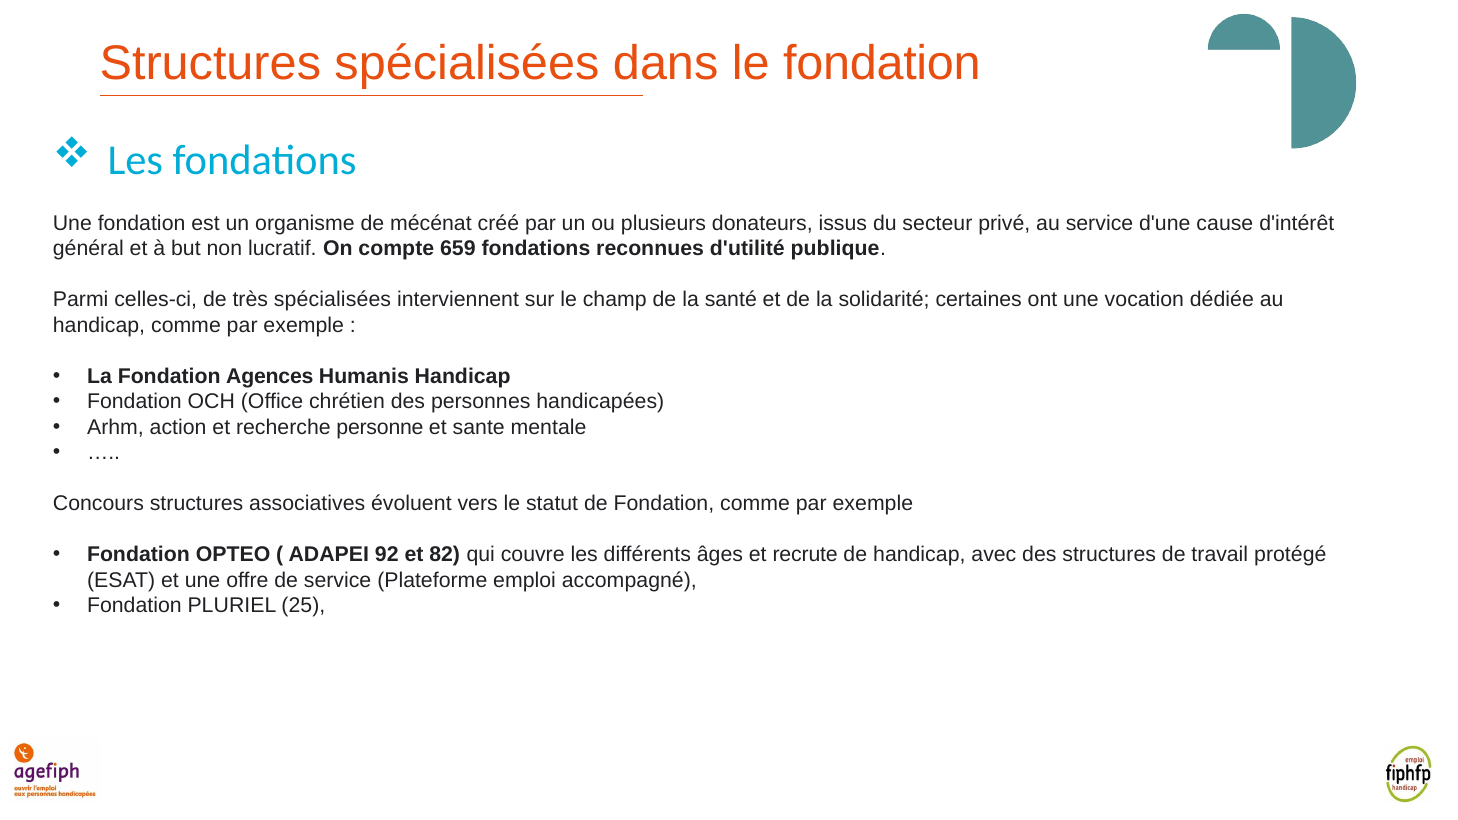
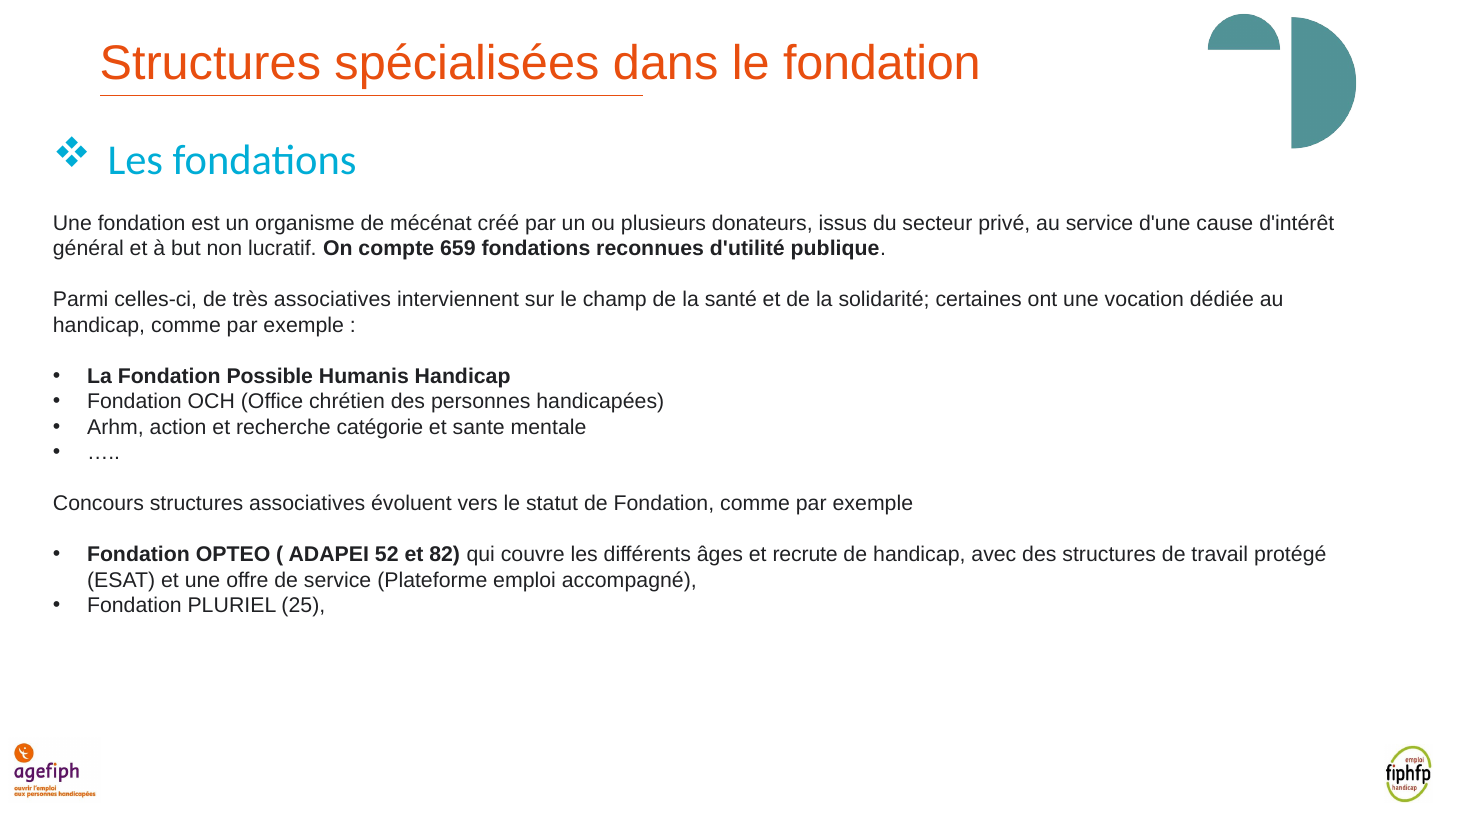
très spécialisées: spécialisées -> associatives
Agences: Agences -> Possible
personne: personne -> catégorie
92: 92 -> 52
